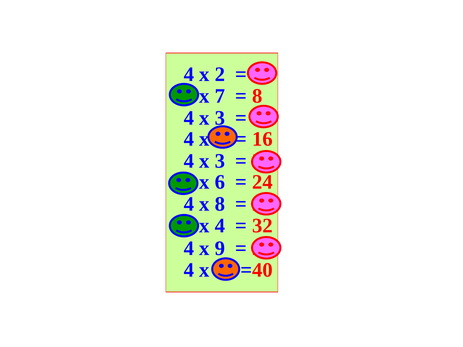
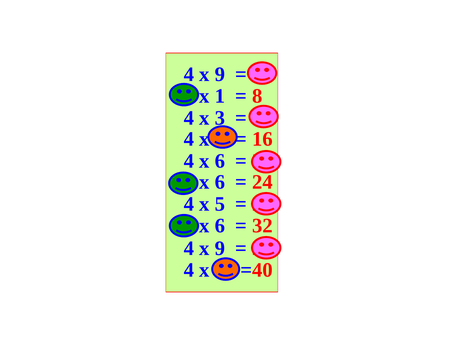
2 at (220, 74): 2 -> 9
7: 7 -> 1
3 at (220, 161): 3 -> 6
x 8: 8 -> 5
4 at (220, 226): 4 -> 6
